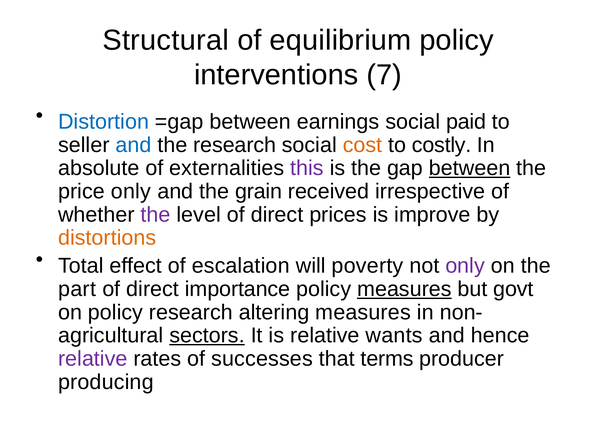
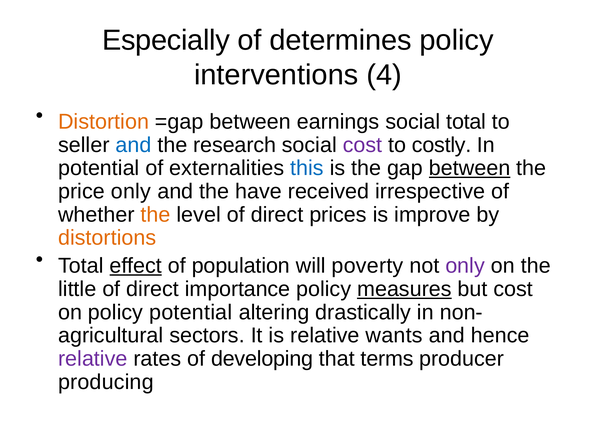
Structural: Structural -> Especially
equilibrium: equilibrium -> determines
7: 7 -> 4
Distortion colour: blue -> orange
social paid: paid -> total
cost at (363, 145) colour: orange -> purple
absolute at (99, 168): absolute -> potential
this colour: purple -> blue
grain: grain -> have
the at (156, 215) colour: purple -> orange
effect underline: none -> present
escalation: escalation -> population
part: part -> little
but govt: govt -> cost
policy research: research -> potential
altering measures: measures -> drastically
sectors underline: present -> none
successes: successes -> developing
